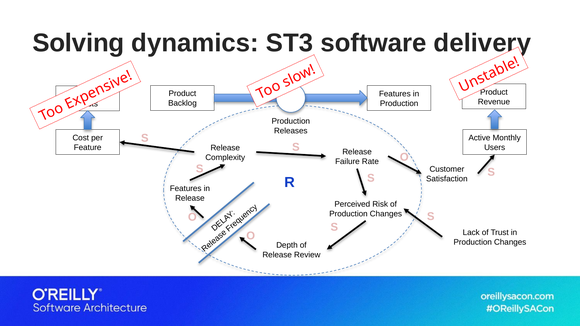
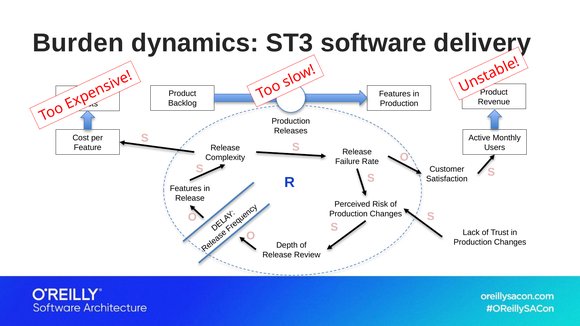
Solving: Solving -> Burden
